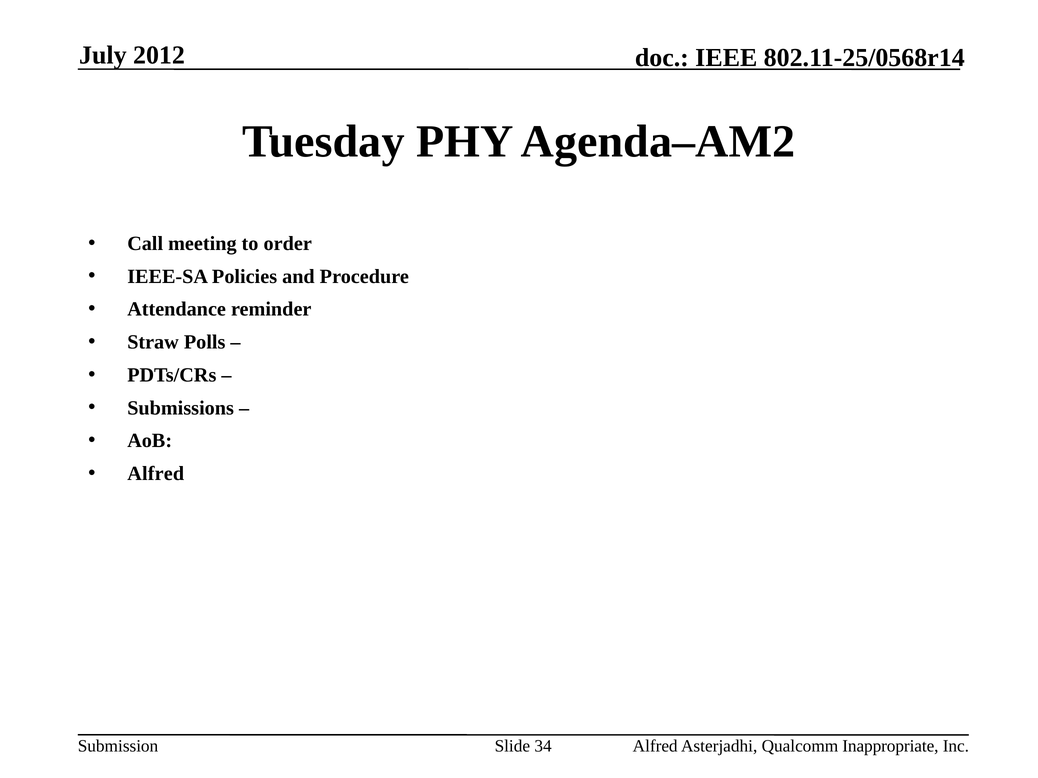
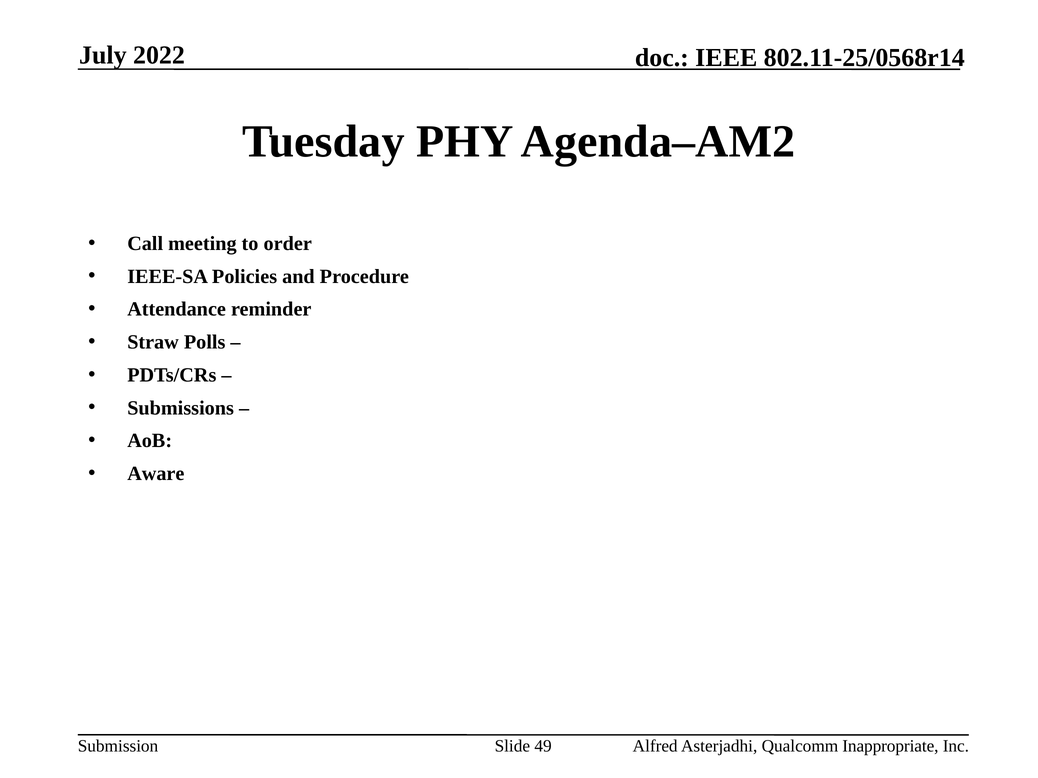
2012: 2012 -> 2022
Alfred at (156, 474): Alfred -> Aware
34: 34 -> 49
